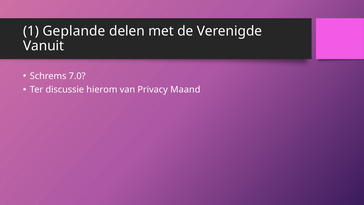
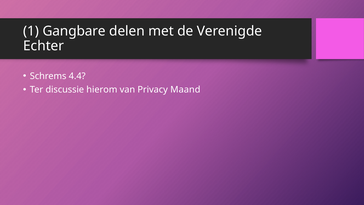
Geplande: Geplande -> Gangbare
Vanuit: Vanuit -> Echter
7.0: 7.0 -> 4.4
